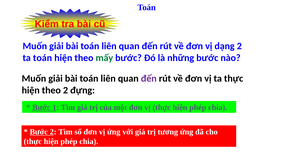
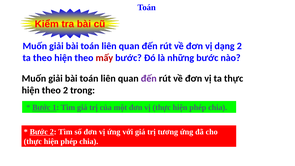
ta toán: toán -> theo
mấy colour: green -> red
đựng: đựng -> trong
